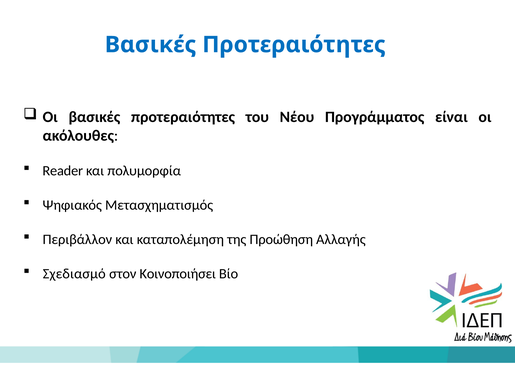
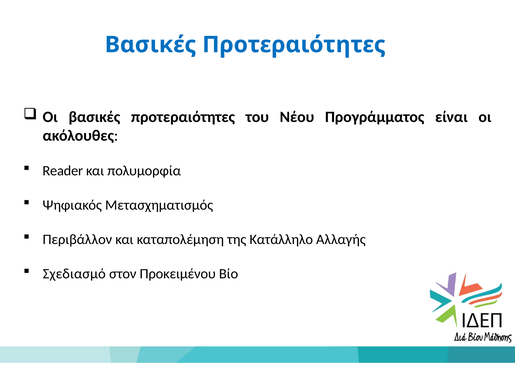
Προώθηση: Προώθηση -> Κατάλληλο
Κοινοποιήσει: Κοινοποιήσει -> Προκειμένου
